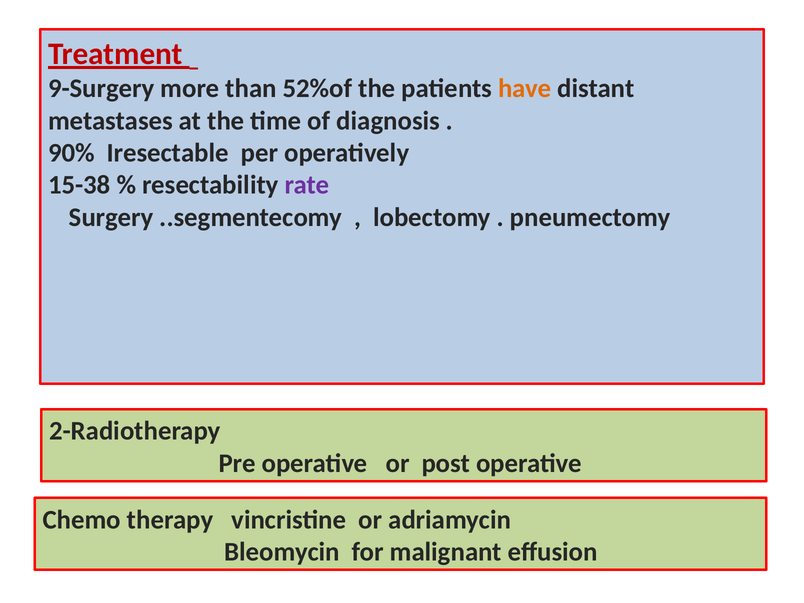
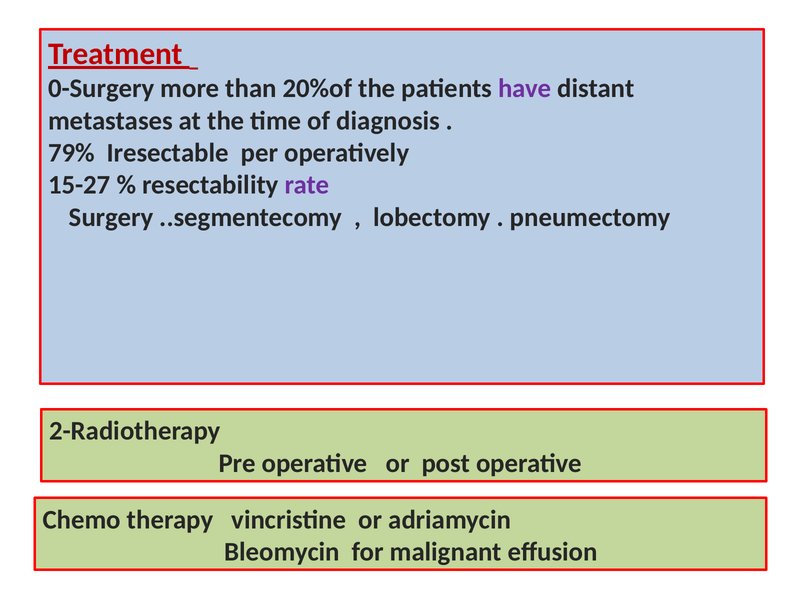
9-Surgery: 9-Surgery -> 0-Surgery
52%of: 52%of -> 20%of
have colour: orange -> purple
90%: 90% -> 79%
15-38: 15-38 -> 15-27
